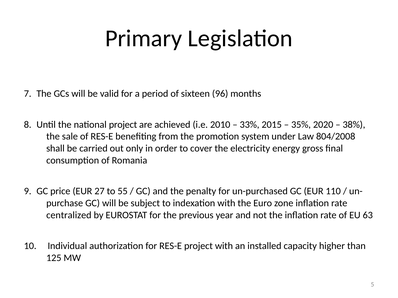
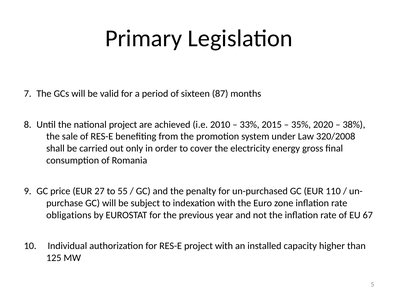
96: 96 -> 87
804/2008: 804/2008 -> 320/2008
centralized: centralized -> obligations
63: 63 -> 67
